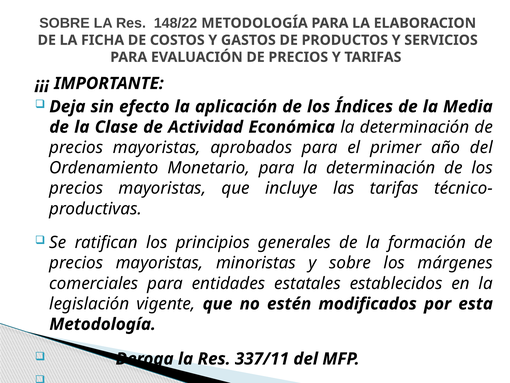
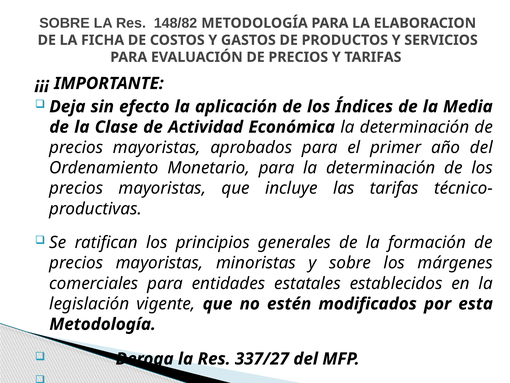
148/22: 148/22 -> 148/82
337/11: 337/11 -> 337/27
